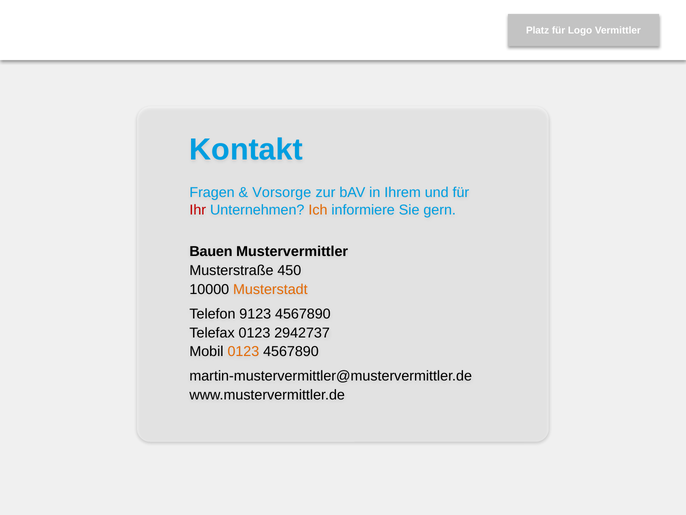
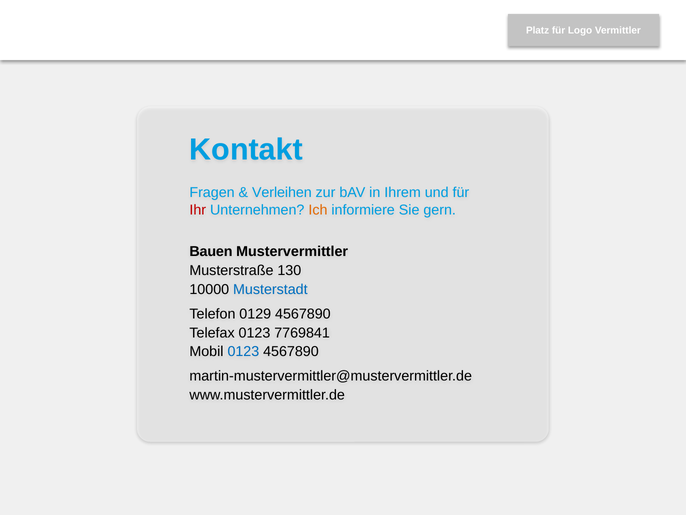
Vorsorge: Vorsorge -> Verleihen
450: 450 -> 130
Musterstadt colour: orange -> blue
9123: 9123 -> 0129
2942737: 2942737 -> 7769841
0123 at (243, 351) colour: orange -> blue
